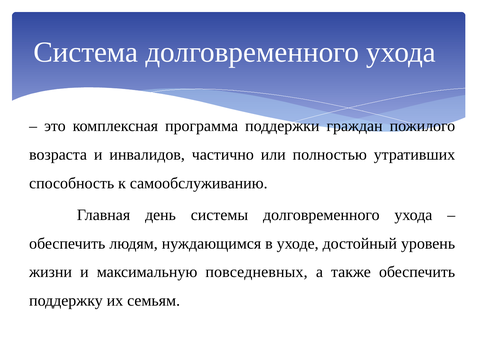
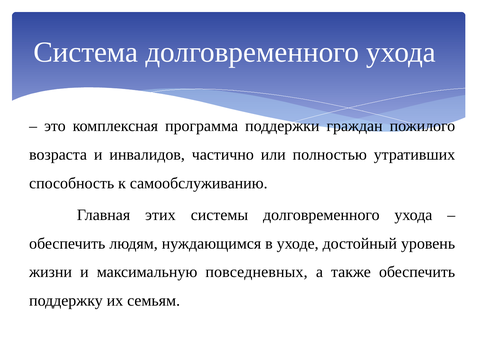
день: день -> этих
